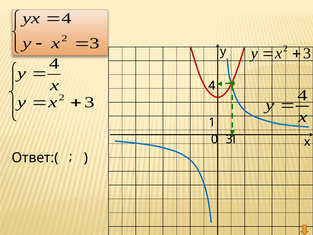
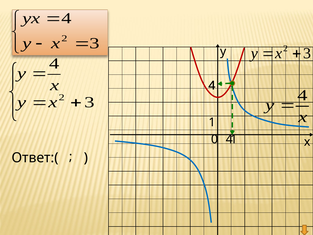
0 3: 3 -> 4
